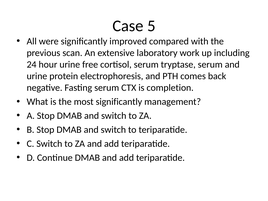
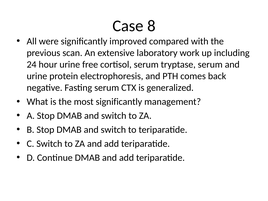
5: 5 -> 8
completion: completion -> generalized
